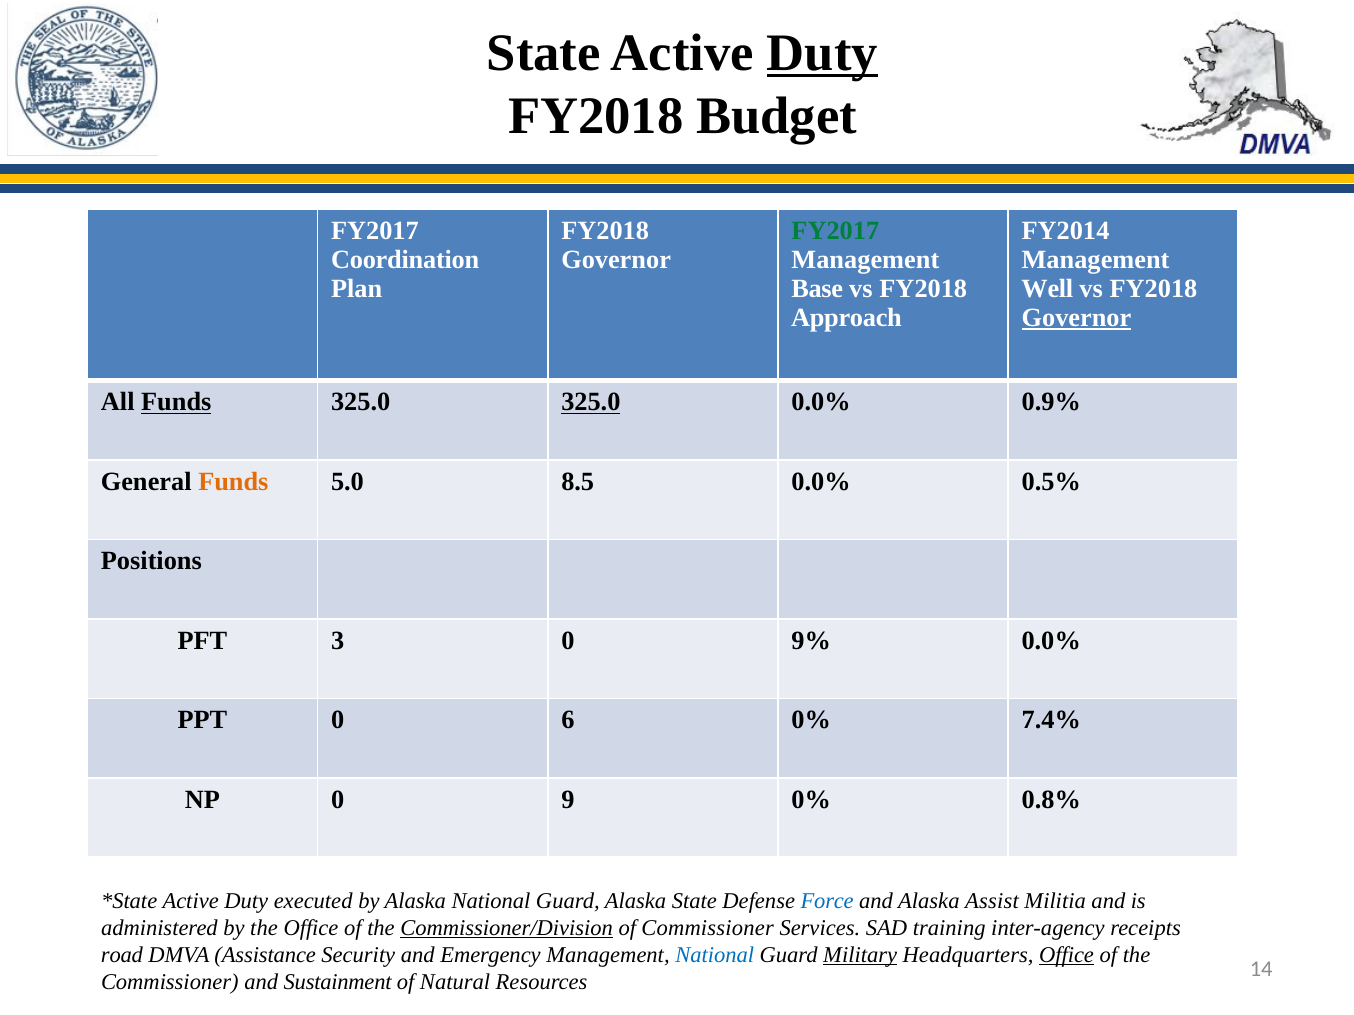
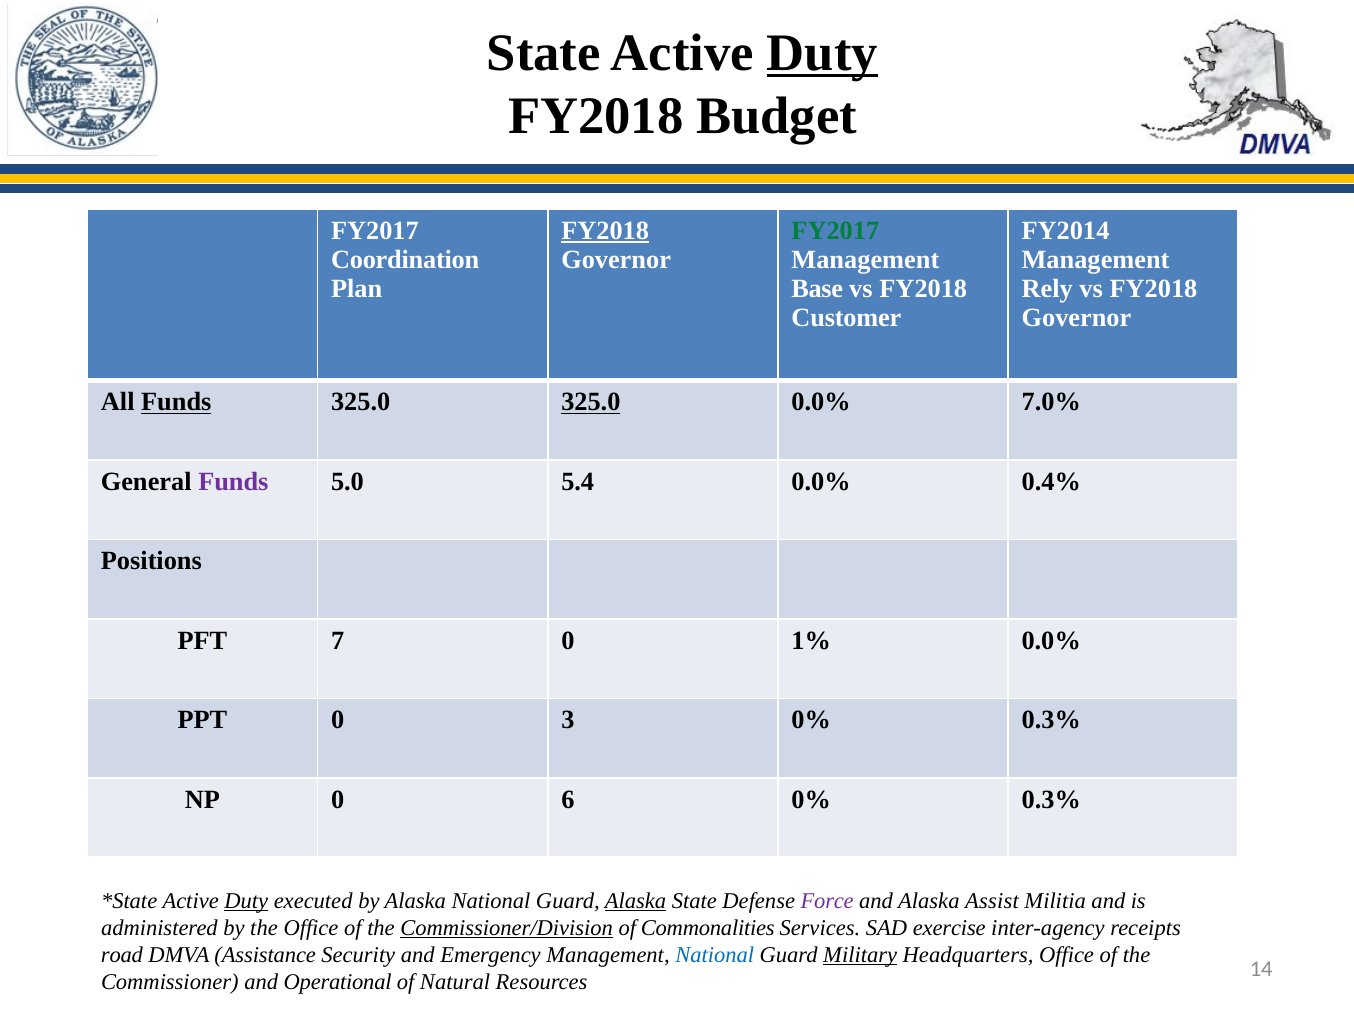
FY2018 at (605, 231) underline: none -> present
Well: Well -> Rely
Approach: Approach -> Customer
Governor at (1076, 318) underline: present -> none
0.9%: 0.9% -> 7.0%
Funds at (233, 482) colour: orange -> purple
8.5: 8.5 -> 5.4
0.5%: 0.5% -> 0.4%
3: 3 -> 7
9%: 9% -> 1%
6: 6 -> 3
7.4% at (1051, 720): 7.4% -> 0.3%
9: 9 -> 6
0.8% at (1051, 800): 0.8% -> 0.3%
Duty at (246, 901) underline: none -> present
Alaska at (636, 901) underline: none -> present
Force colour: blue -> purple
of Commissioner: Commissioner -> Commonalities
training: training -> exercise
Office at (1067, 955) underline: present -> none
Sustainment: Sustainment -> Operational
